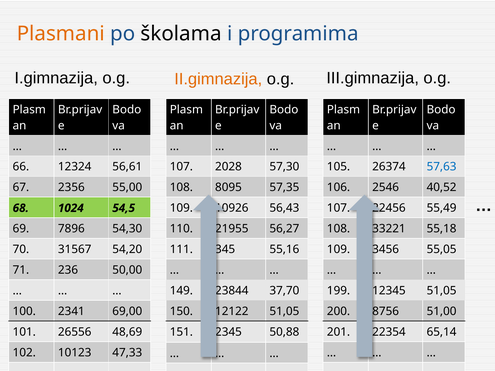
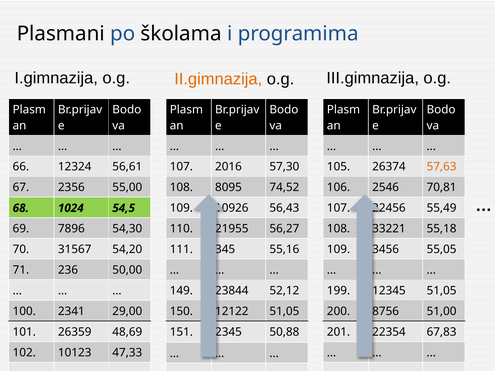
Plasmani colour: orange -> black
2028: 2028 -> 2016
57,63 colour: blue -> orange
57,35: 57,35 -> 74,52
40,52: 40,52 -> 70,81
37,70: 37,70 -> 52,12
69,00: 69,00 -> 29,00
26556: 26556 -> 26359
65,14: 65,14 -> 67,83
